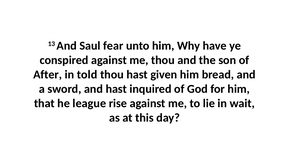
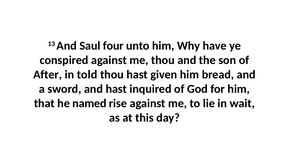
fear: fear -> four
league: league -> named
